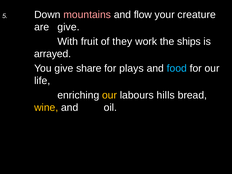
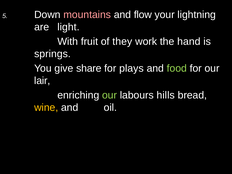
creature: creature -> lightning
are give: give -> light
ships: ships -> hand
arrayed: arrayed -> springs
food colour: light blue -> light green
life: life -> lair
our at (110, 95) colour: yellow -> light green
